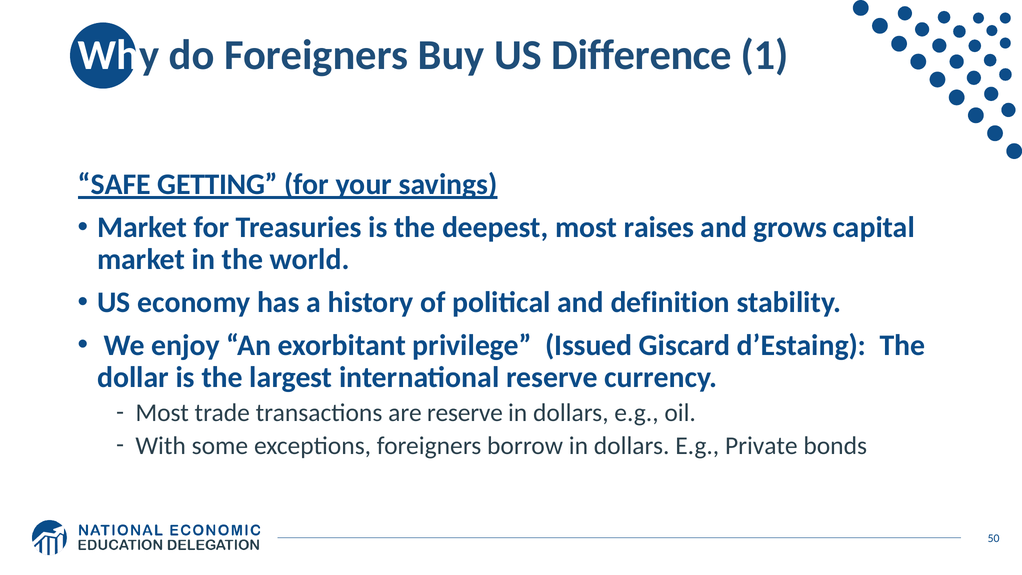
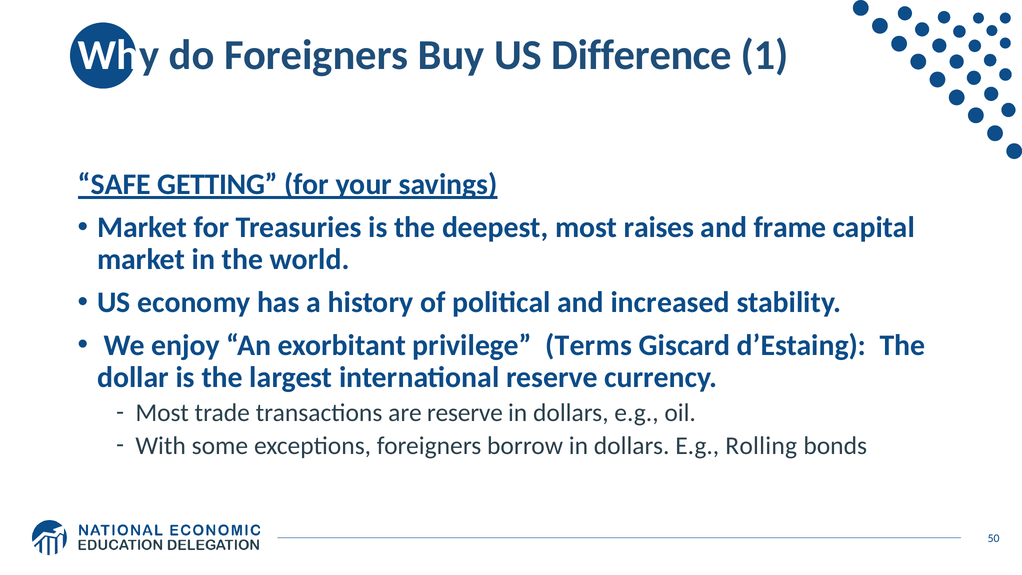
grows: grows -> frame
definition: definition -> increased
Issued: Issued -> Terms
Private: Private -> Rolling
